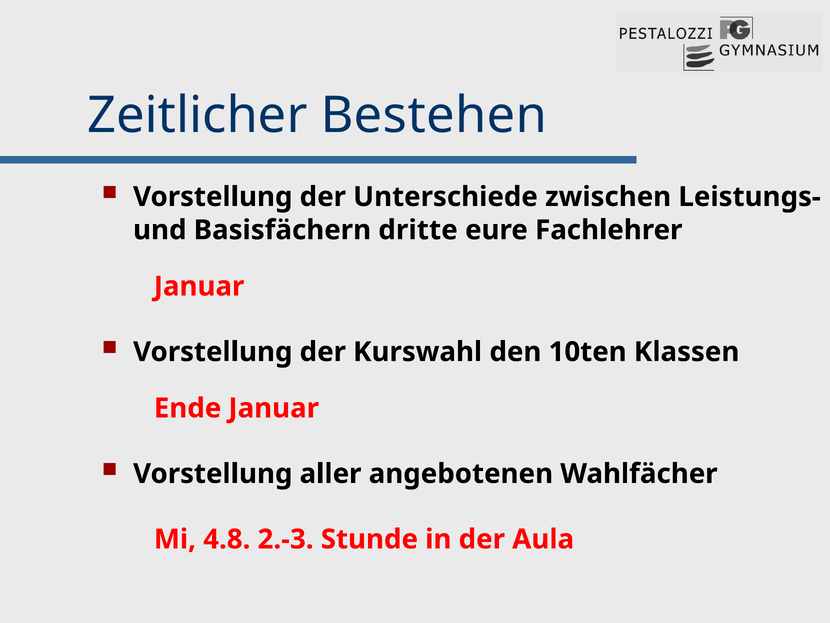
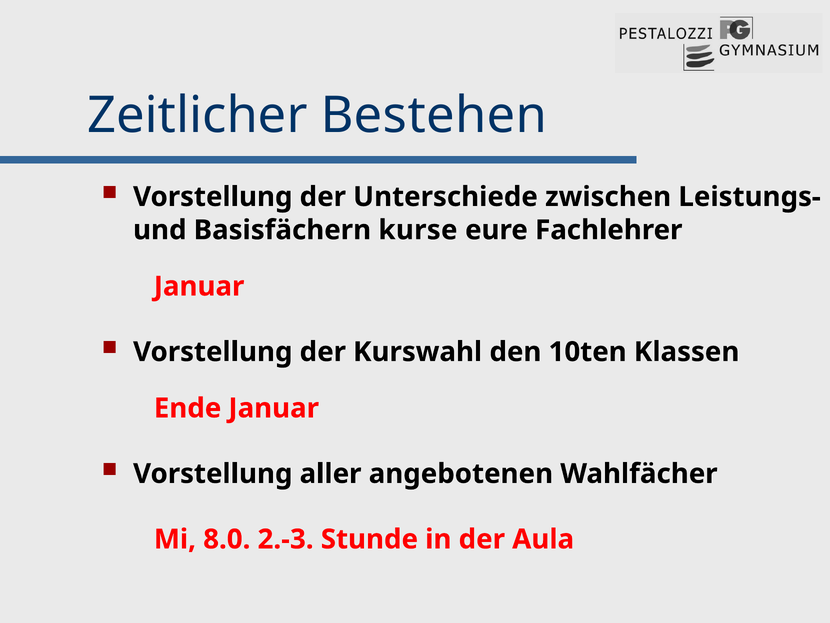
dritte: dritte -> kurse
4.8: 4.8 -> 8.0
